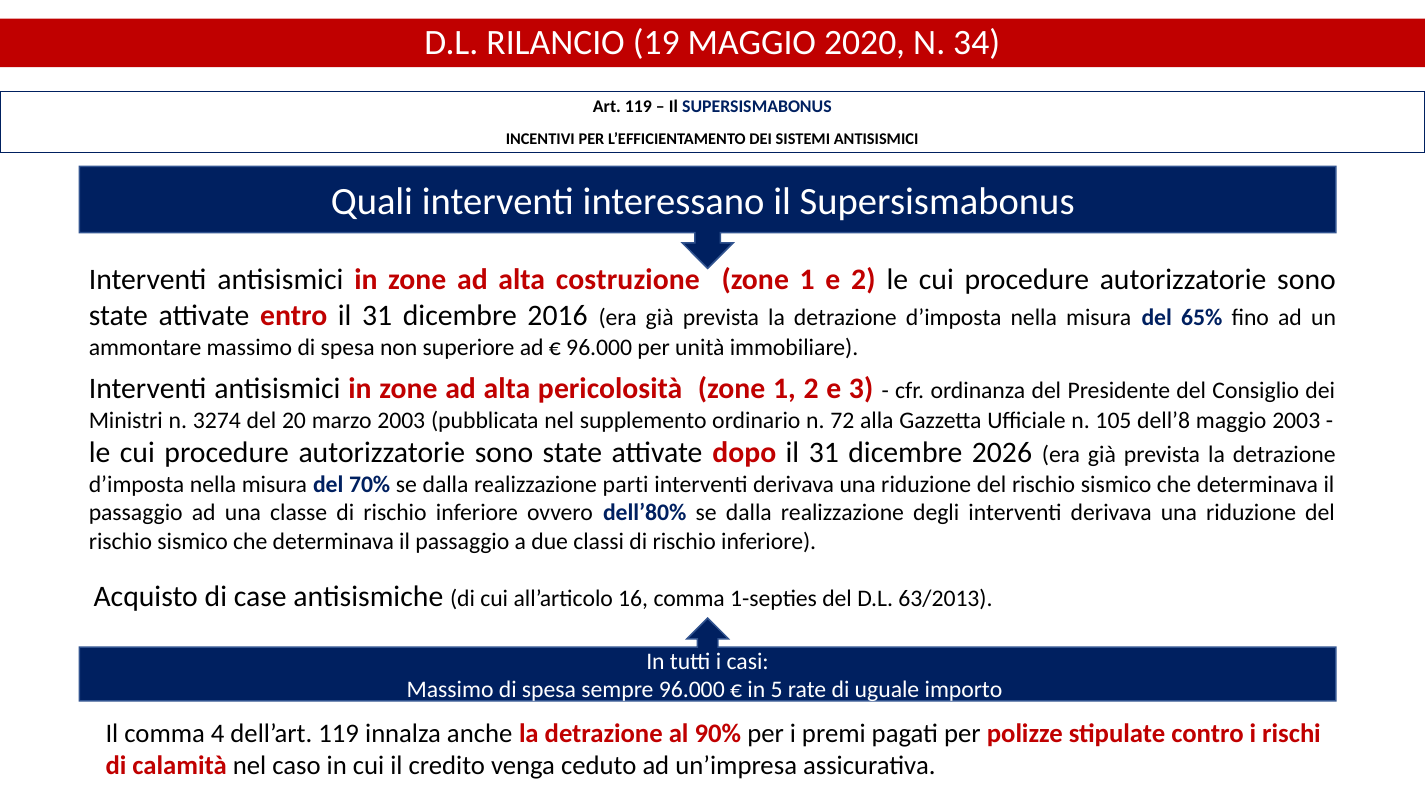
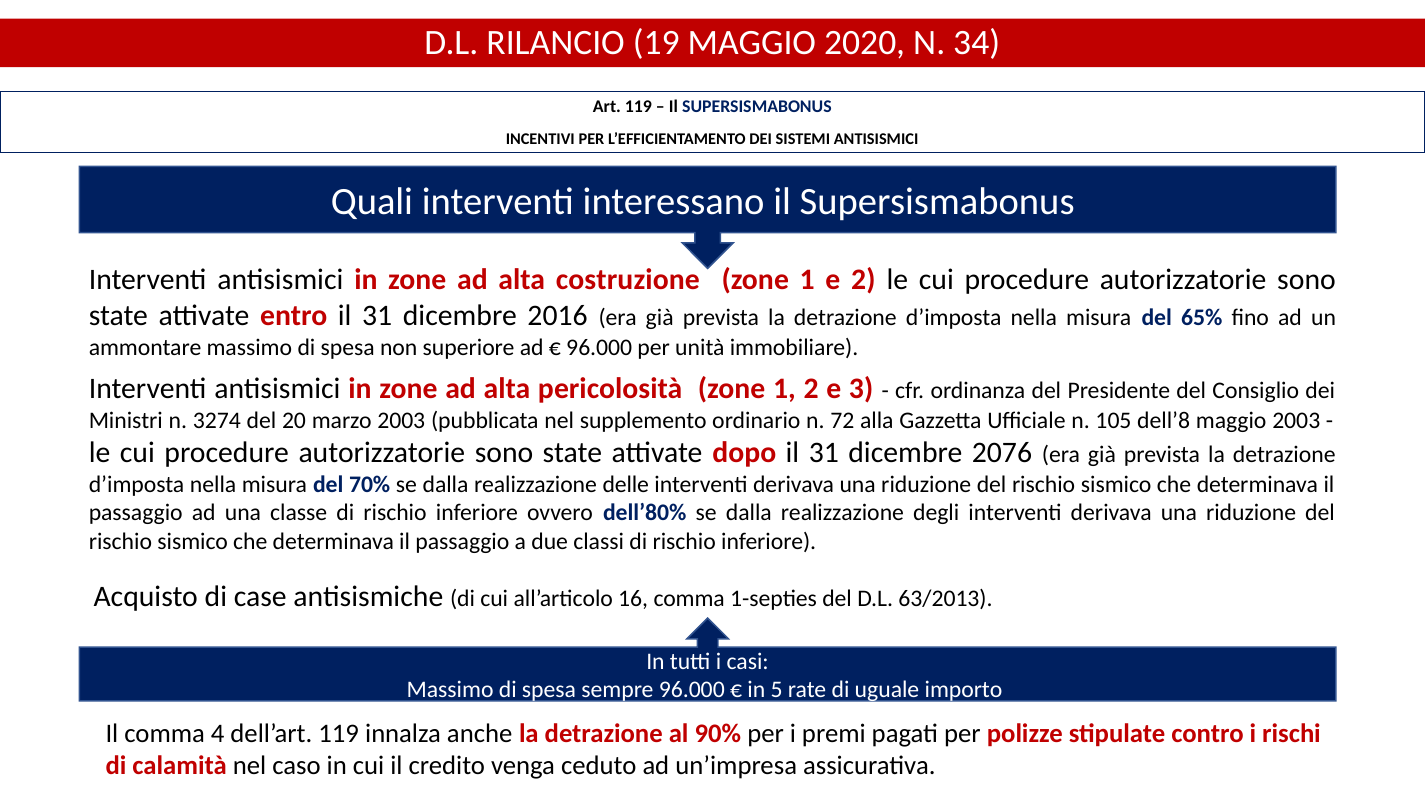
2026: 2026 -> 2076
parti: parti -> delle
